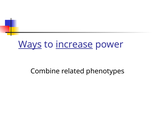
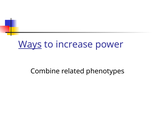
increase underline: present -> none
